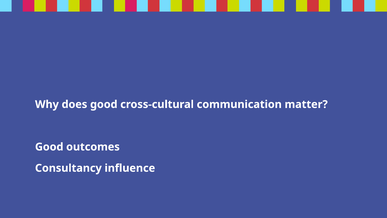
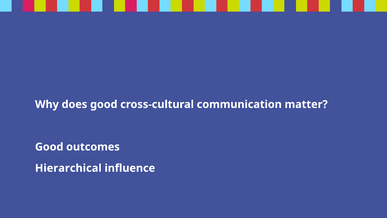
Consultancy: Consultancy -> Hierarchical
